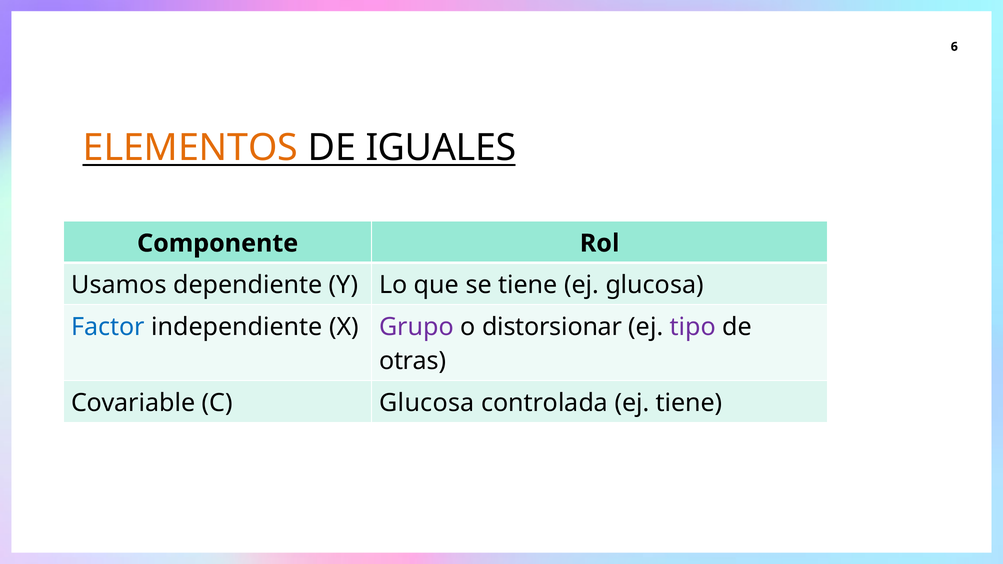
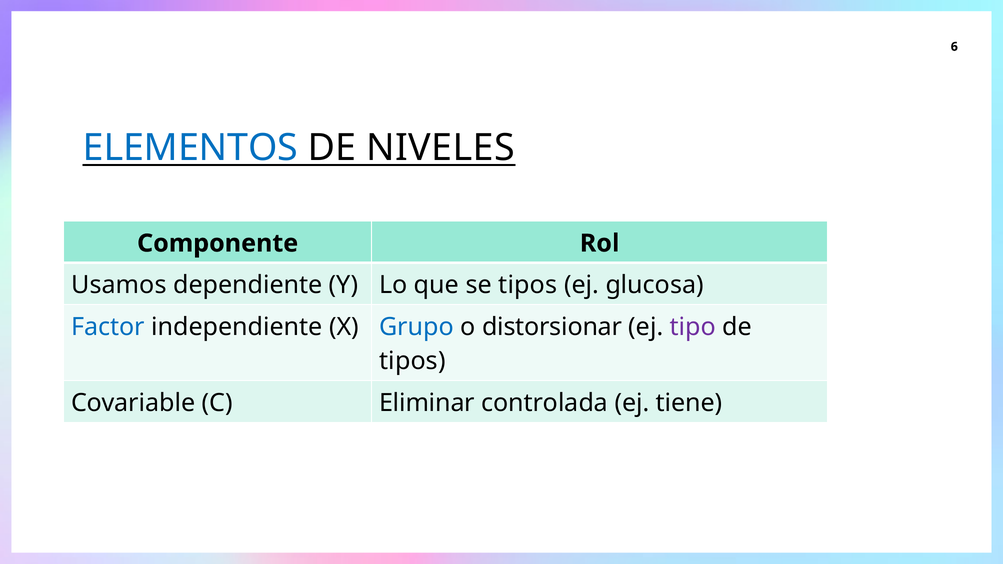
ELEMENTOS colour: orange -> blue
IGUALES: IGUALES -> NIVELES
se tiene: tiene -> tipos
Grupo colour: purple -> blue
otras at (413, 361): otras -> tipos
C Glucosa: Glucosa -> Eliminar
